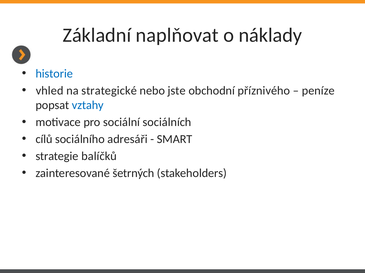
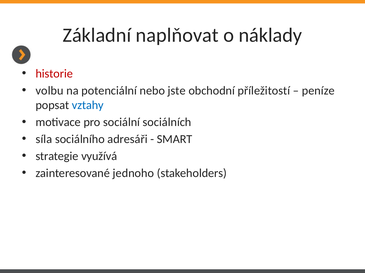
historie colour: blue -> red
vhled: vhled -> volbu
strategické: strategické -> potenciální
příznivého: příznivého -> příležitostí
cílů: cílů -> síla
balíčků: balíčků -> využívá
šetrných: šetrných -> jednoho
